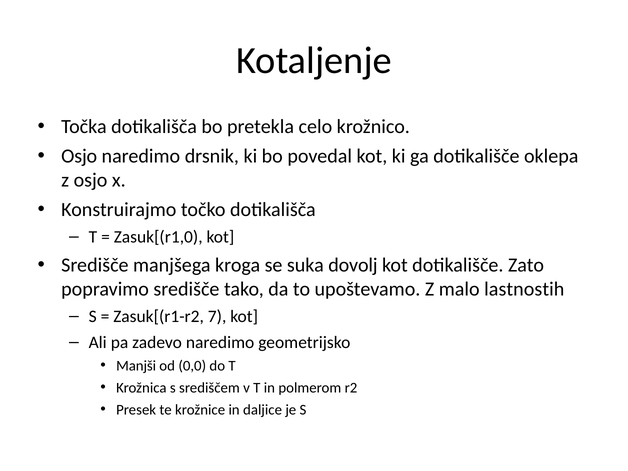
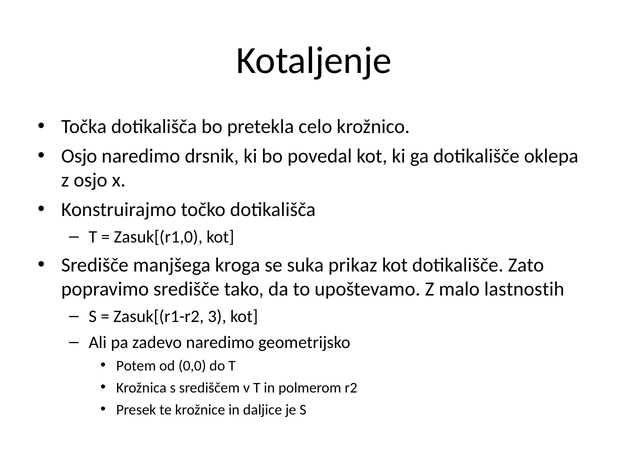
dovolj: dovolj -> prikaz
7: 7 -> 3
Manjši: Manjši -> Potem
